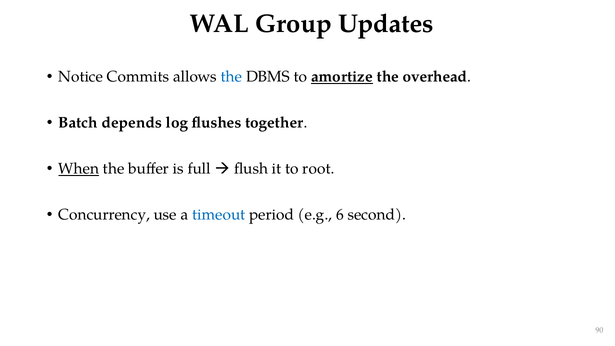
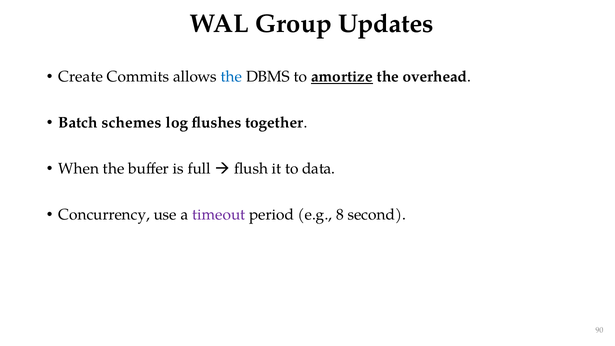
Notice: Notice -> Create
depends: depends -> schemes
When underline: present -> none
root: root -> data
timeout colour: blue -> purple
6: 6 -> 8
